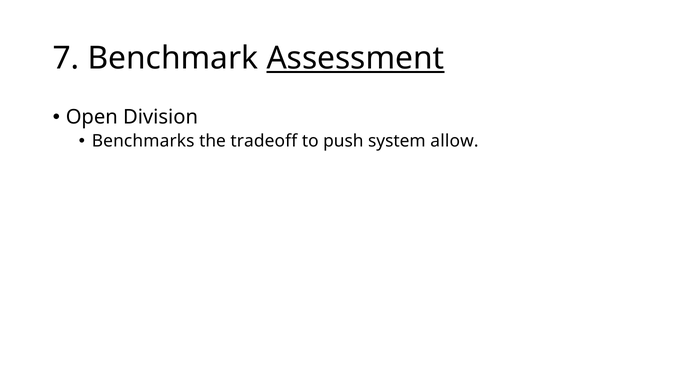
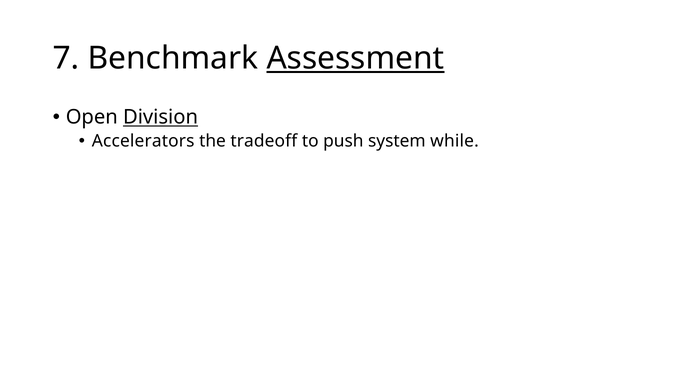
Division underline: none -> present
Benchmarks: Benchmarks -> Accelerators
allow: allow -> while
